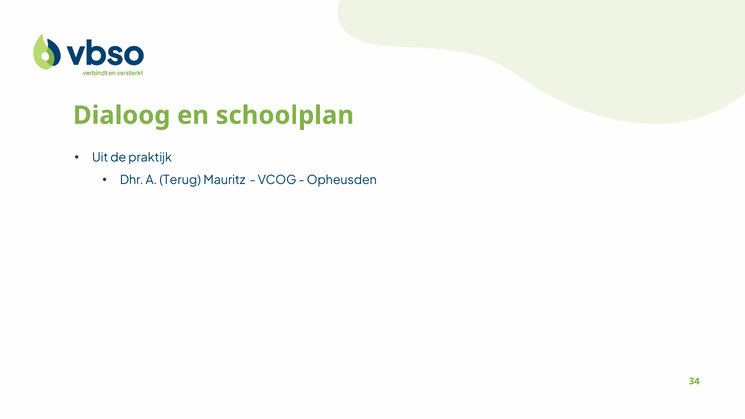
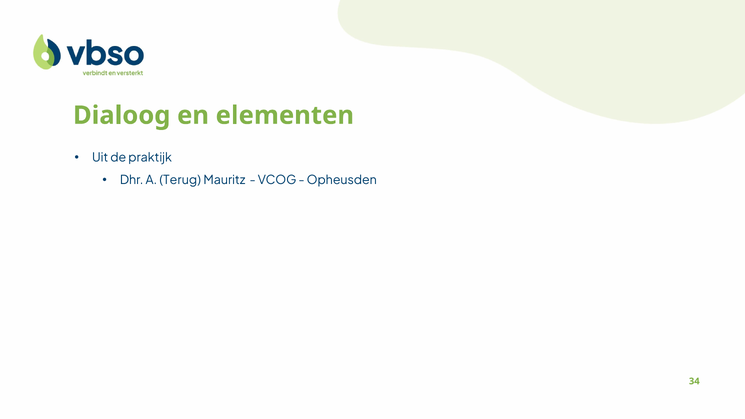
schoolplan: schoolplan -> elementen
